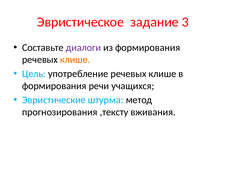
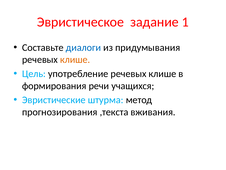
3: 3 -> 1
диалоги colour: purple -> blue
из формирования: формирования -> придумывания
,тексту: ,тексту -> ,текста
